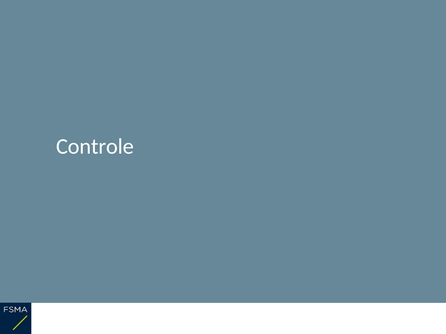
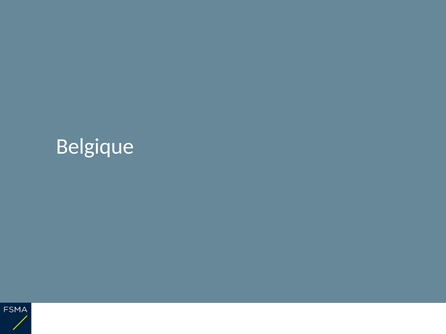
Controle at (95, 147): Controle -> Belgique
